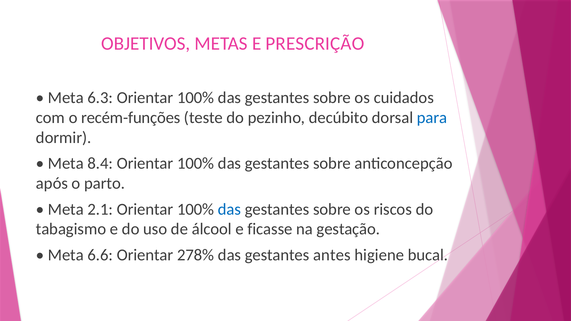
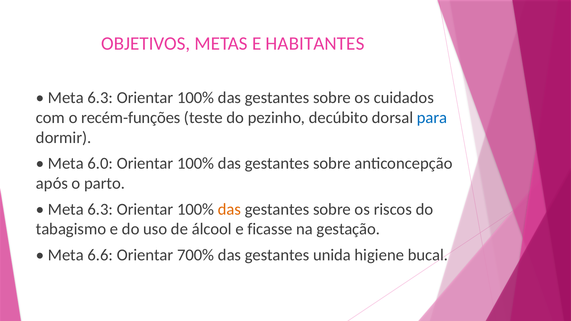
PRESCRIÇÃO: PRESCRIÇÃO -> HABITANTES
8.4: 8.4 -> 6.0
2.1 at (100, 209): 2.1 -> 6.3
das at (230, 209) colour: blue -> orange
278%: 278% -> 700%
antes: antes -> unida
